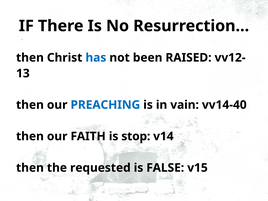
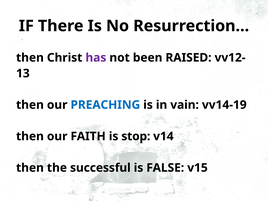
has colour: blue -> purple
vv14-40: vv14-40 -> vv14-19
requested: requested -> successful
